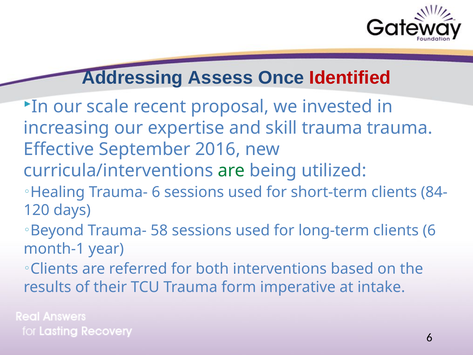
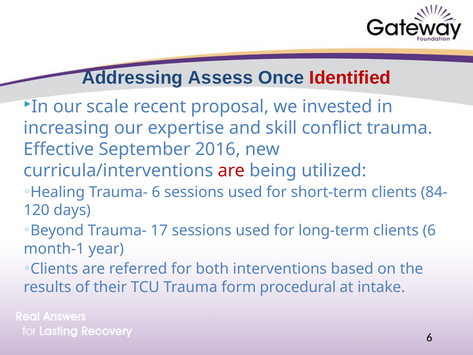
skill trauma: trauma -> conflict
are at (231, 170) colour: green -> red
58: 58 -> 17
imperative: imperative -> procedural
